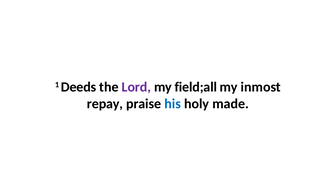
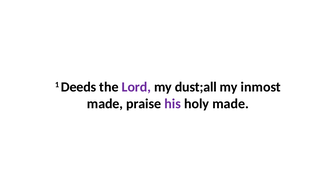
field;all: field;all -> dust;all
repay at (105, 104): repay -> made
his colour: blue -> purple
